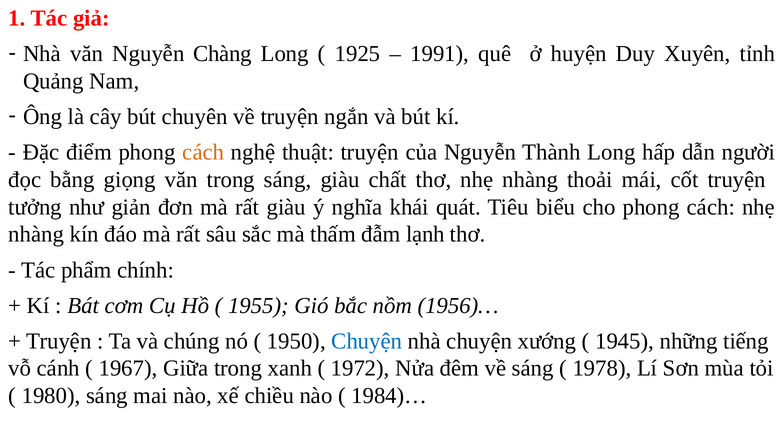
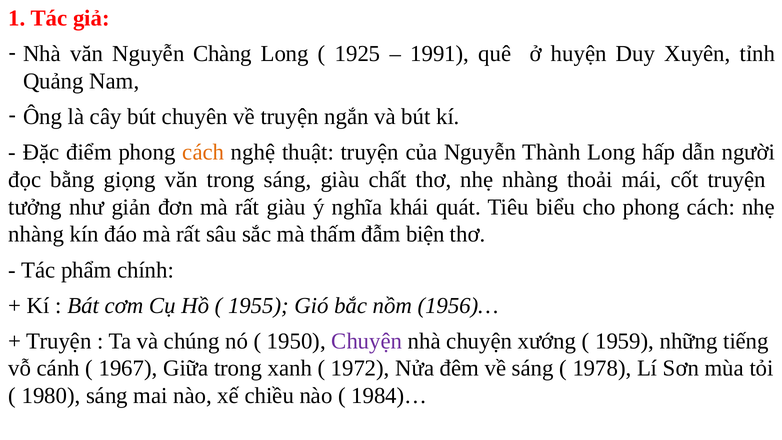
lạnh: lạnh -> biện
Chuyện at (367, 341) colour: blue -> purple
1945: 1945 -> 1959
